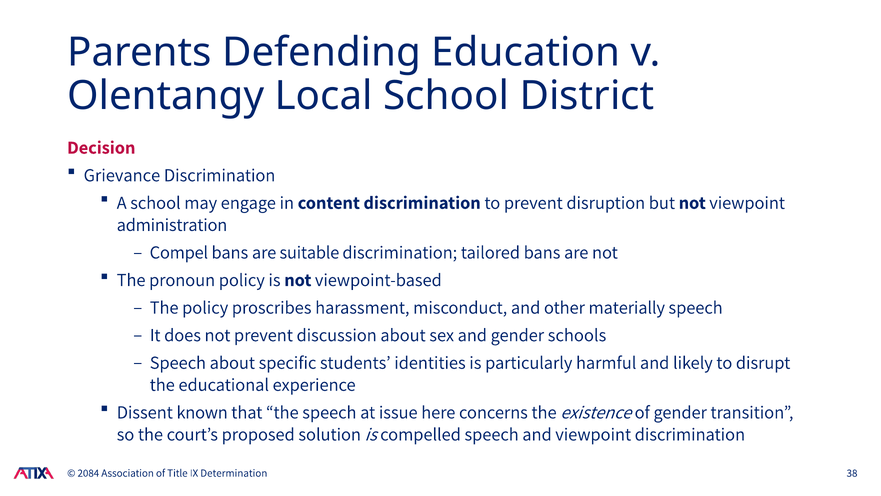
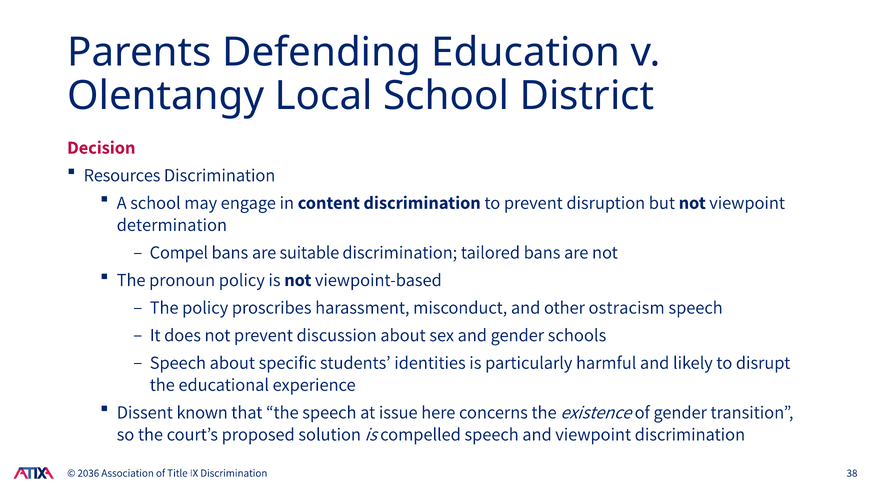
Grievance: Grievance -> Resources
administration: administration -> determination
materially: materially -> ostracism
2084: 2084 -> 2036
IX Determination: Determination -> Discrimination
